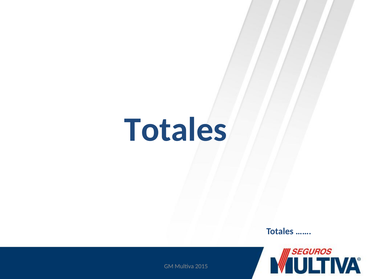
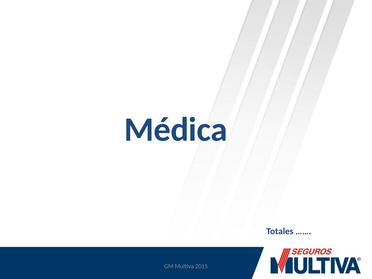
Totales at (176, 130): Totales -> Médica
